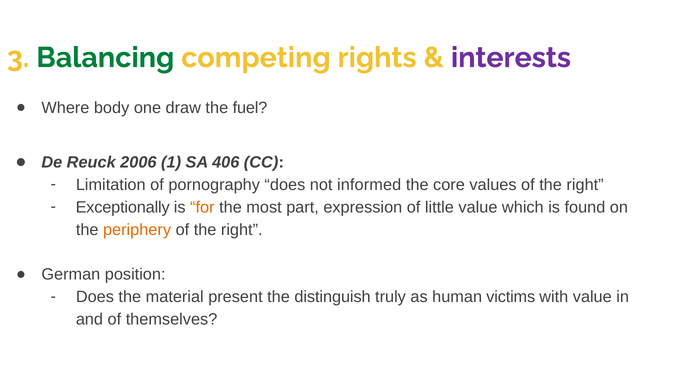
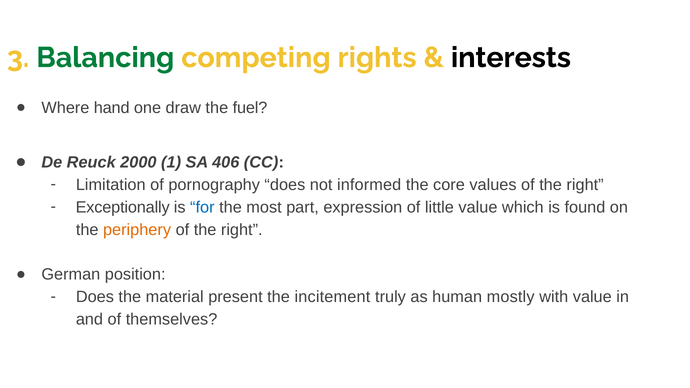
interests colour: purple -> black
body: body -> hand
2006: 2006 -> 2000
for colour: orange -> blue
distinguish: distinguish -> incitement
victims: victims -> mostly
